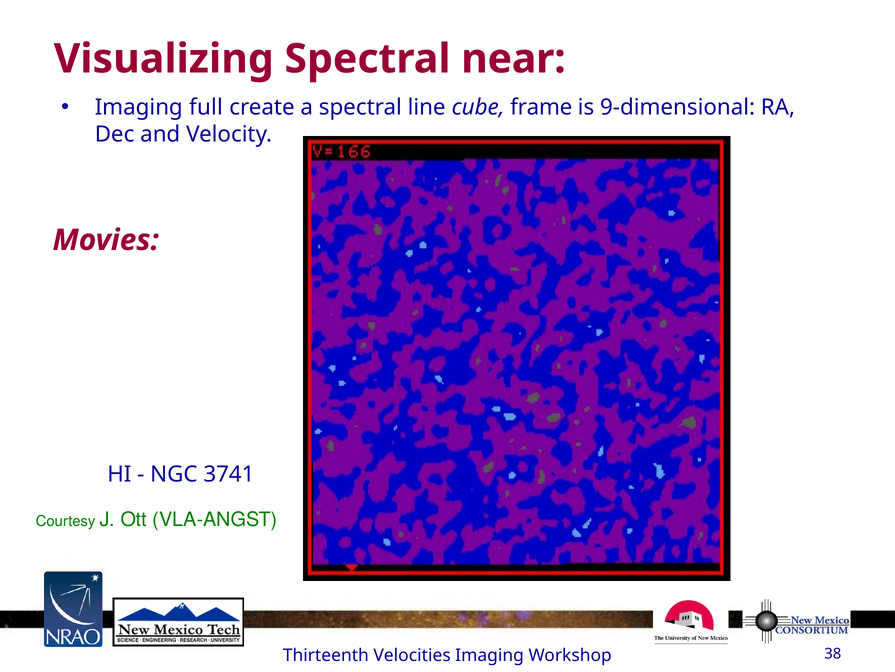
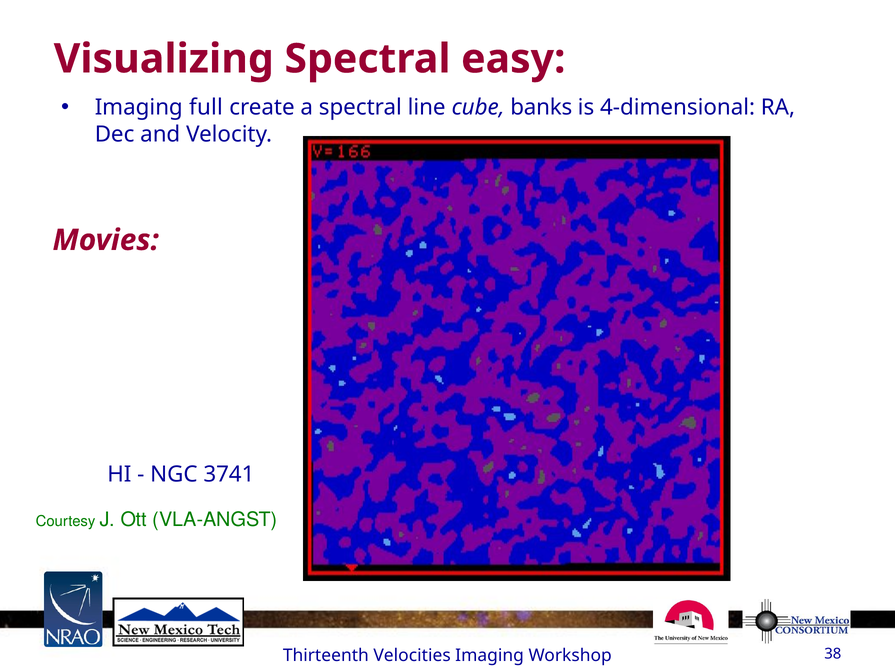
near: near -> easy
frame: frame -> banks
9-dimensional: 9-dimensional -> 4-dimensional
